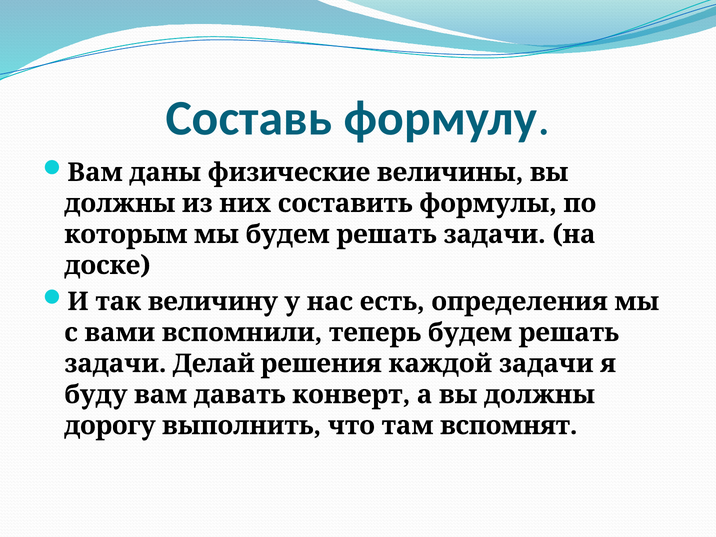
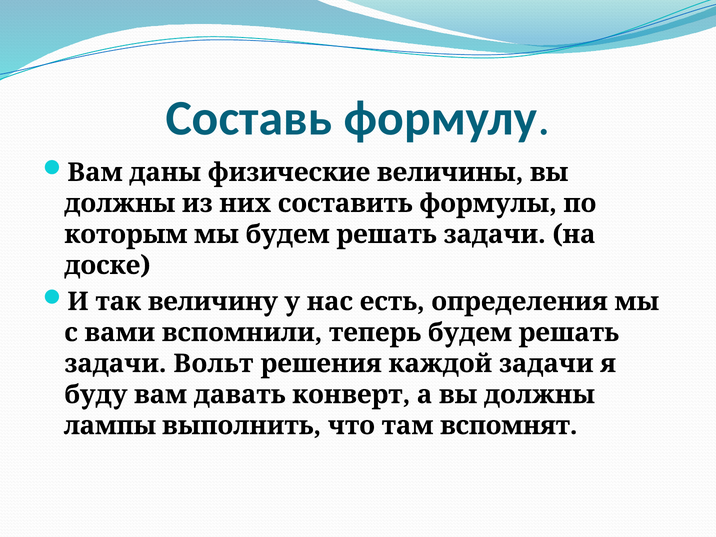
Делай: Делай -> Вольт
дорогу: дорогу -> лампы
